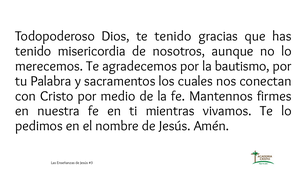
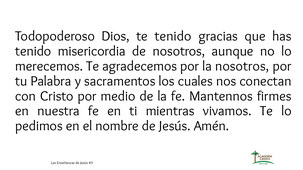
la bautismo: bautismo -> nosotros
